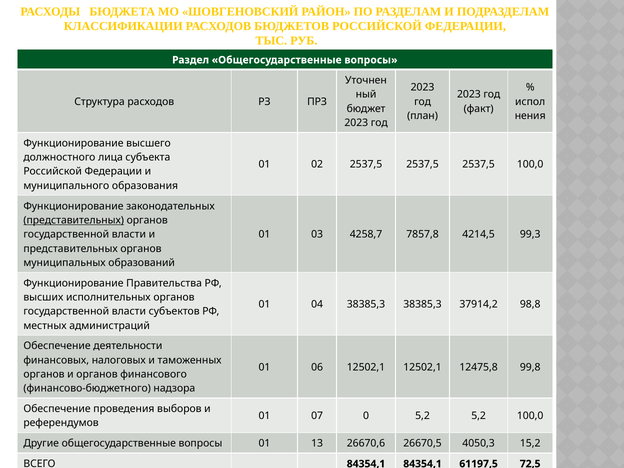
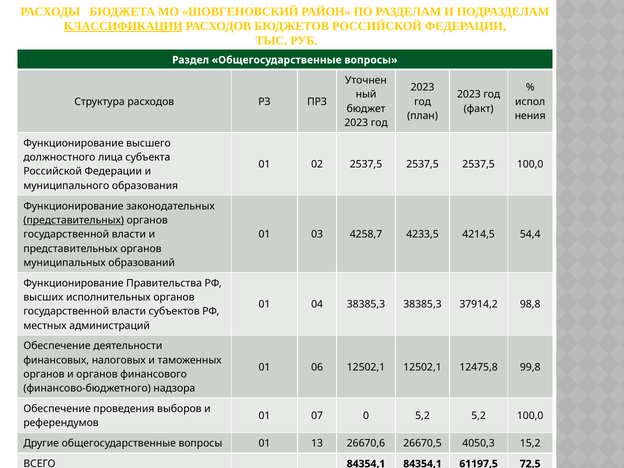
КЛАССИФИКАЦИИ underline: none -> present
7857,8: 7857,8 -> 4233,5
99,3: 99,3 -> 54,4
